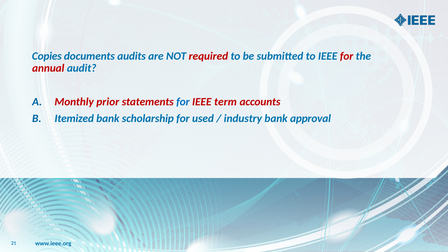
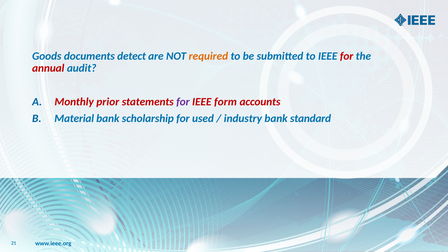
Copies: Copies -> Goods
audits: audits -> detect
required colour: red -> orange
for at (183, 102) colour: blue -> purple
term: term -> form
Itemized: Itemized -> Material
approval: approval -> standard
